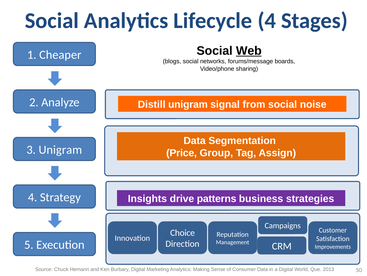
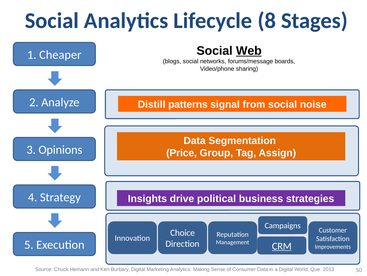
Lifecycle 4: 4 -> 8
Distill unigram: unigram -> patterns
3 Unigram: Unigram -> Opinions
patterns: patterns -> political
CRM underline: none -> present
